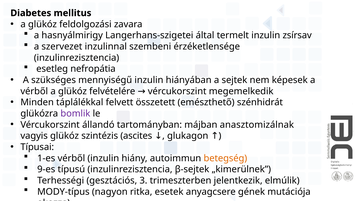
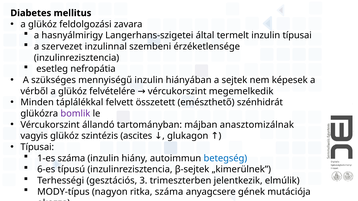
inzulin zsírsav: zsírsav -> típusai
1-es vérből: vérből -> száma
betegség colour: orange -> blue
9-es: 9-es -> 6-es
ritka esetek: esetek -> száma
